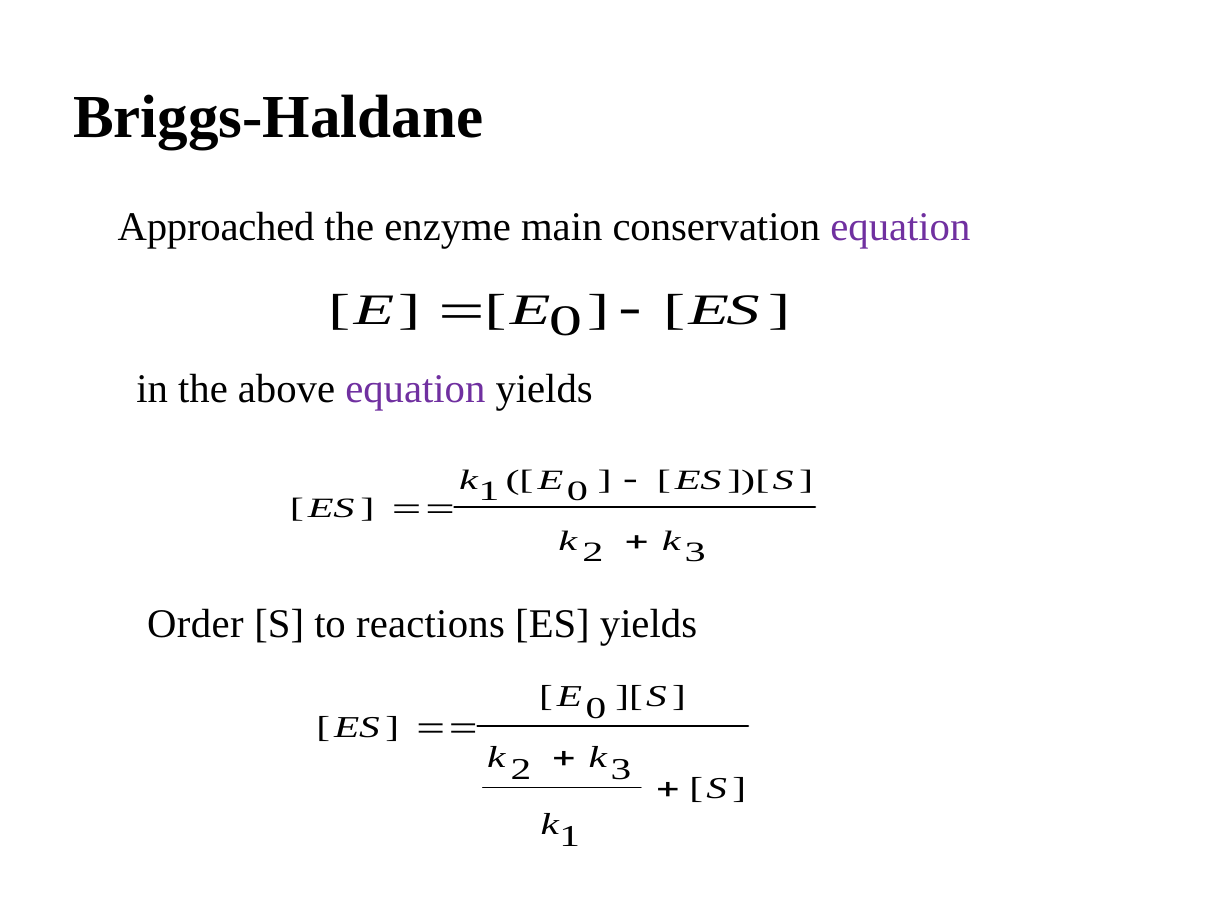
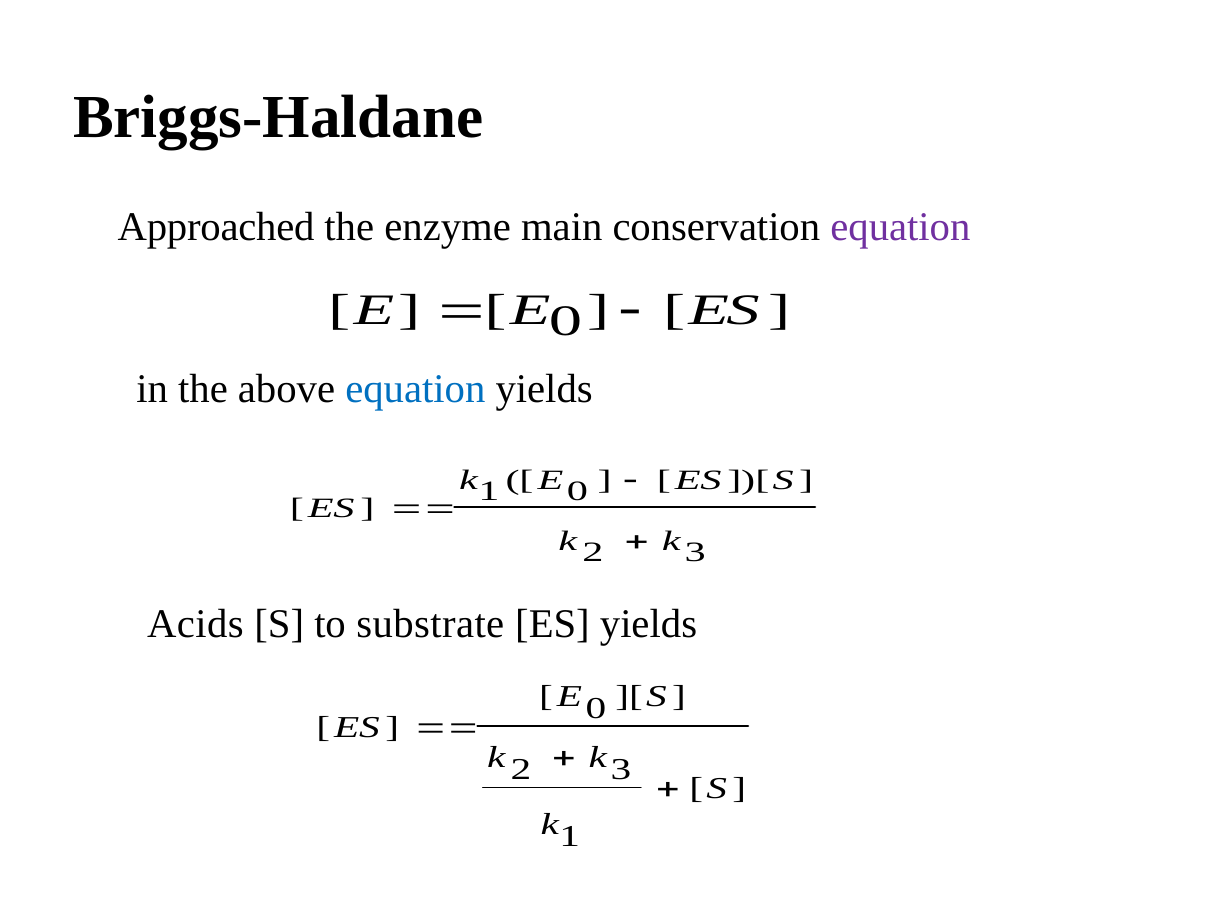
equation at (415, 389) colour: purple -> blue
Order: Order -> Acids
reactions: reactions -> substrate
